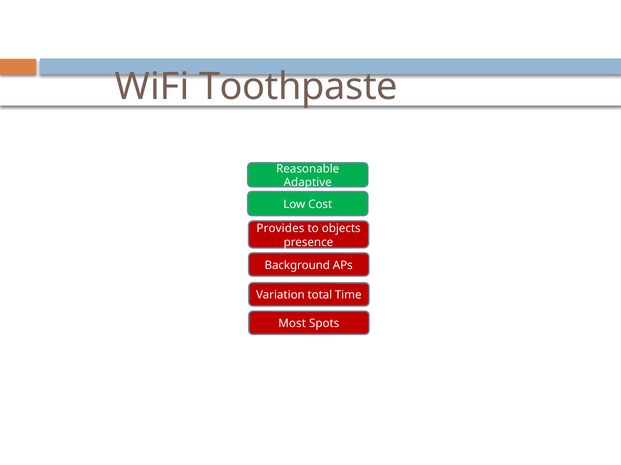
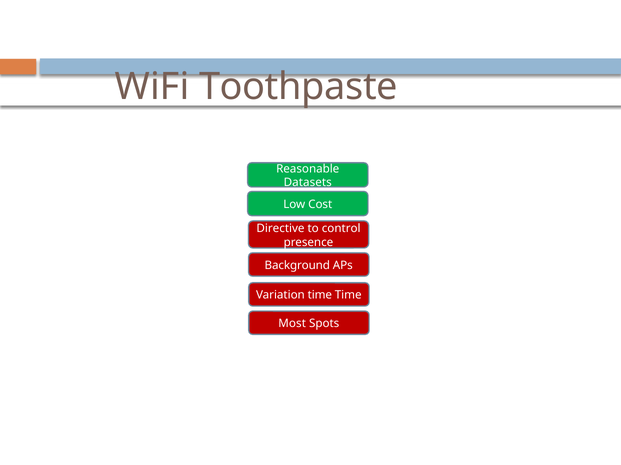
Adaptive: Adaptive -> Datasets
Provides: Provides -> Directive
objects: objects -> control
Variation total: total -> time
